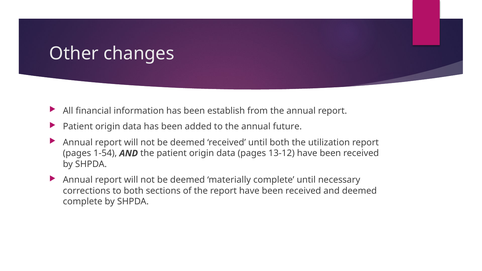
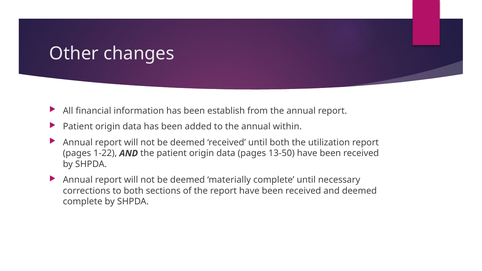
future: future -> within
1-54: 1-54 -> 1-22
13-12: 13-12 -> 13-50
